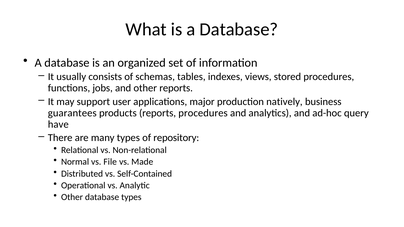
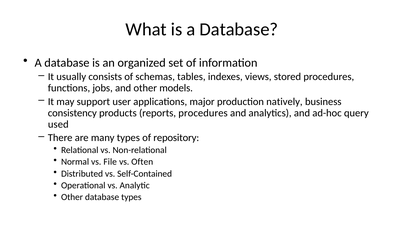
other reports: reports -> models
guarantees: guarantees -> consistency
have: have -> used
Made: Made -> Often
